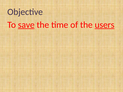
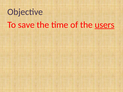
save underline: present -> none
